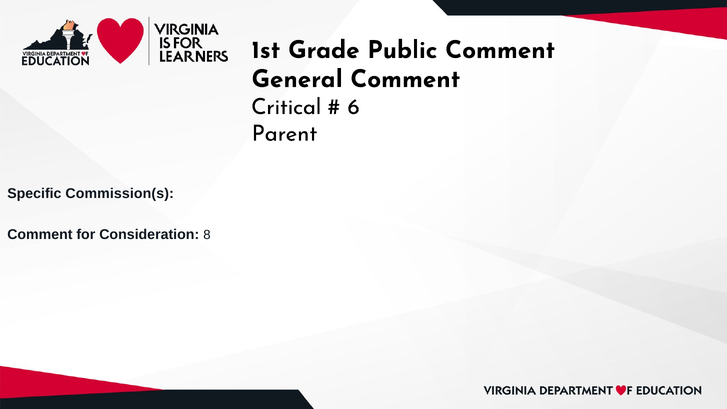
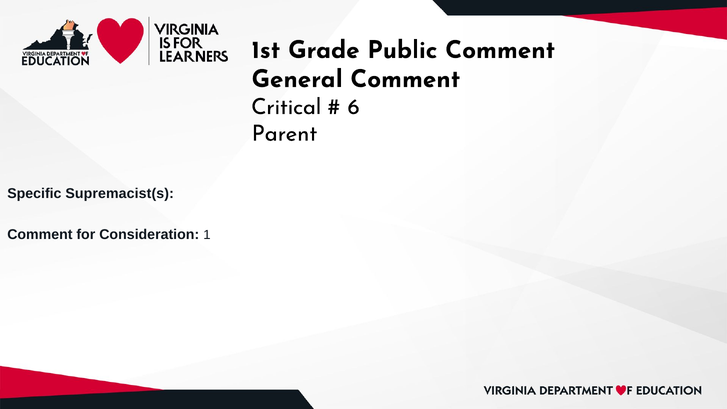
Commission(s: Commission(s -> Supremacist(s
8: 8 -> 1
